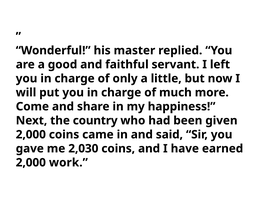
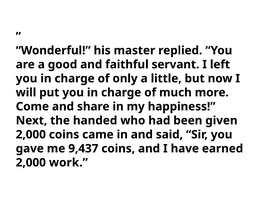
country: country -> handed
2,030: 2,030 -> 9,437
